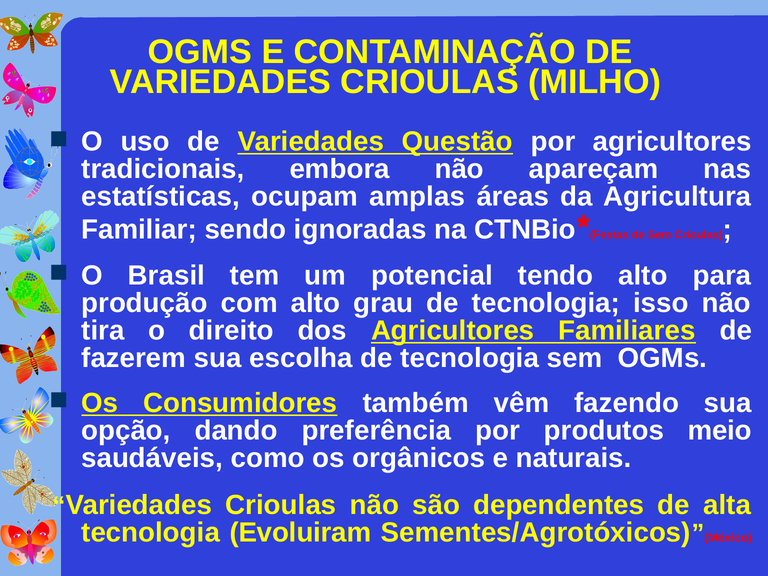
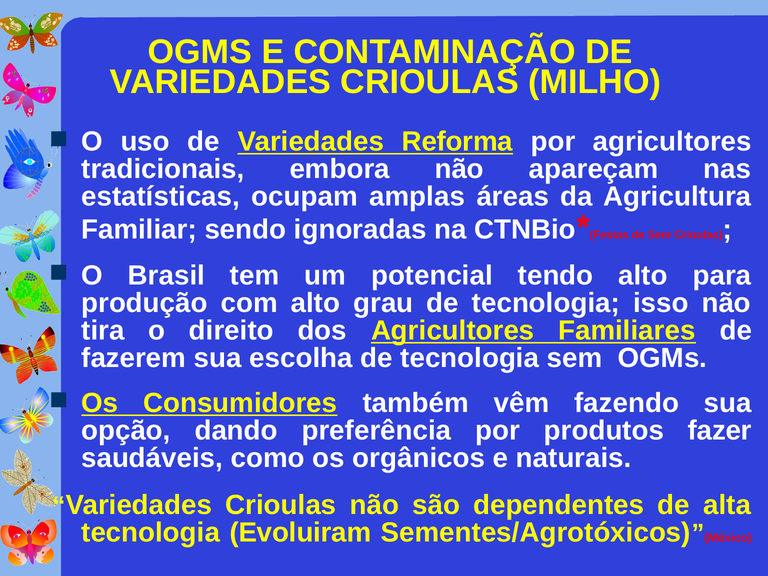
Questão: Questão -> Reforma
meio: meio -> fazer
